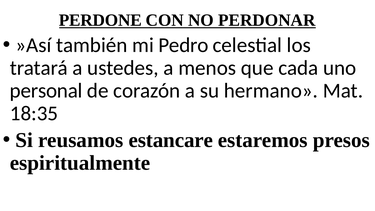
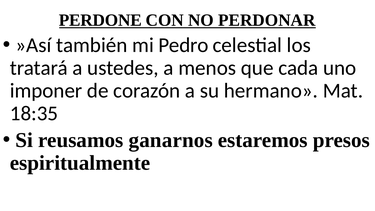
personal: personal -> imponer
estancare: estancare -> ganarnos
